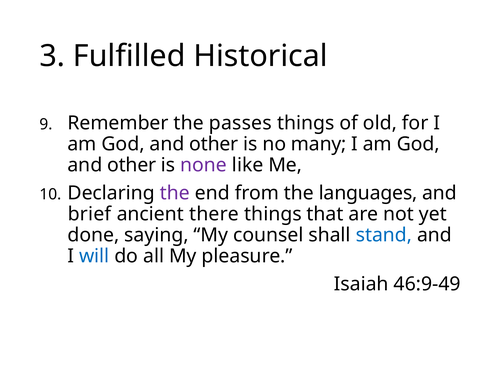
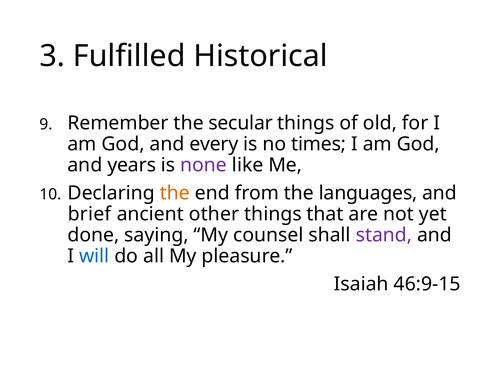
passes: passes -> secular
other at (214, 144): other -> every
many: many -> times
other at (132, 165): other -> years
the at (175, 193) colour: purple -> orange
there: there -> other
stand colour: blue -> purple
46:9-49: 46:9-49 -> 46:9-15
